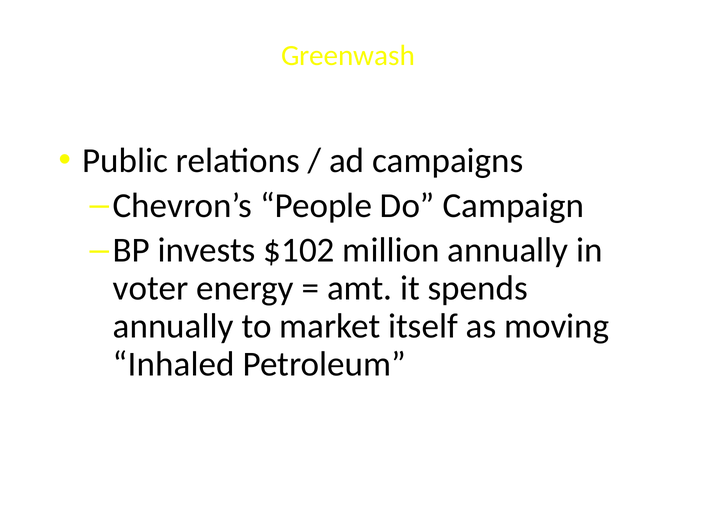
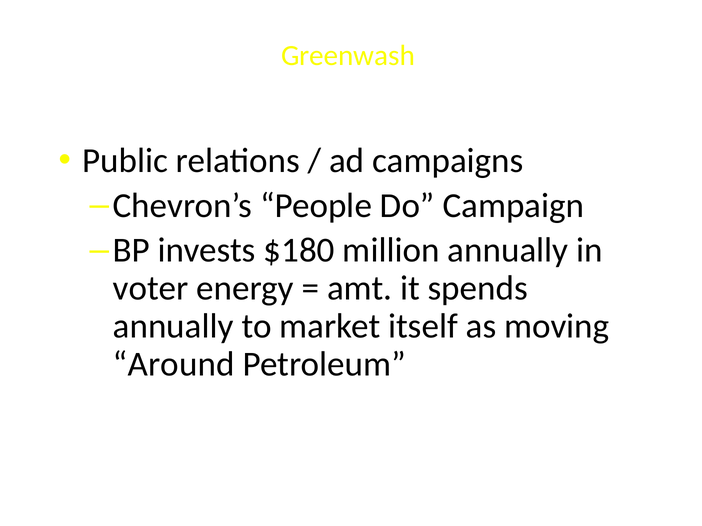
$102: $102 -> $180
Inhaled: Inhaled -> Around
